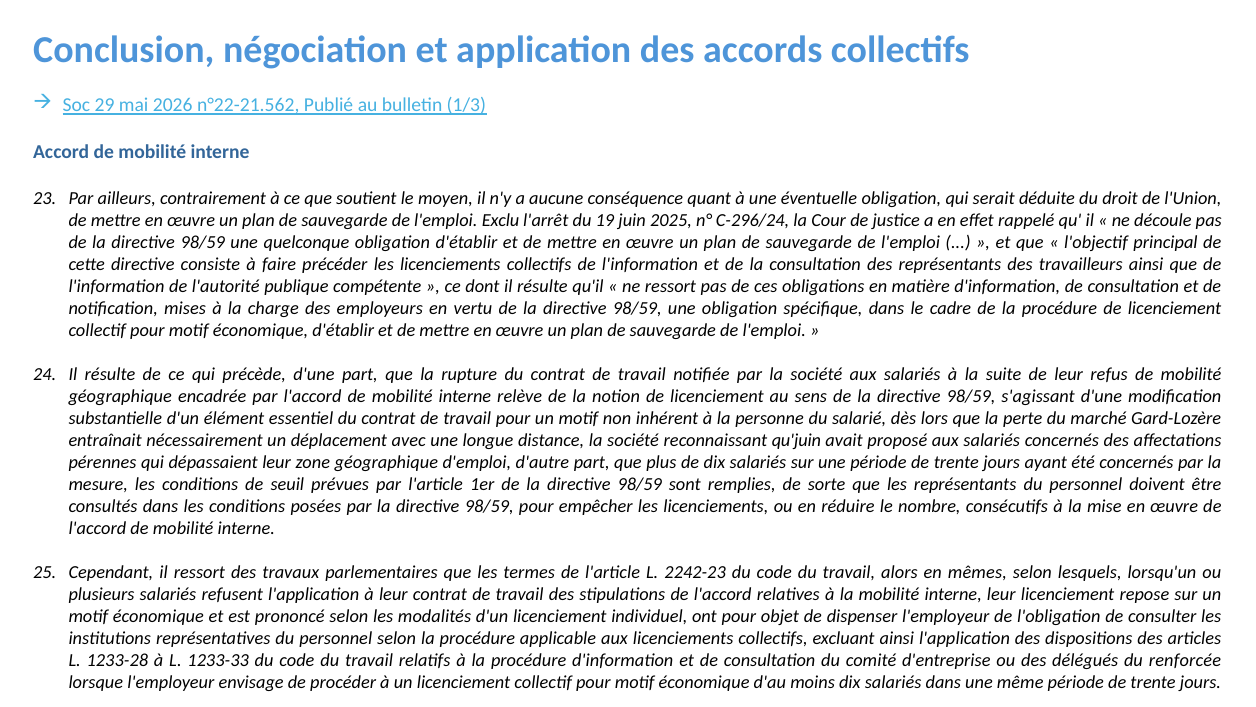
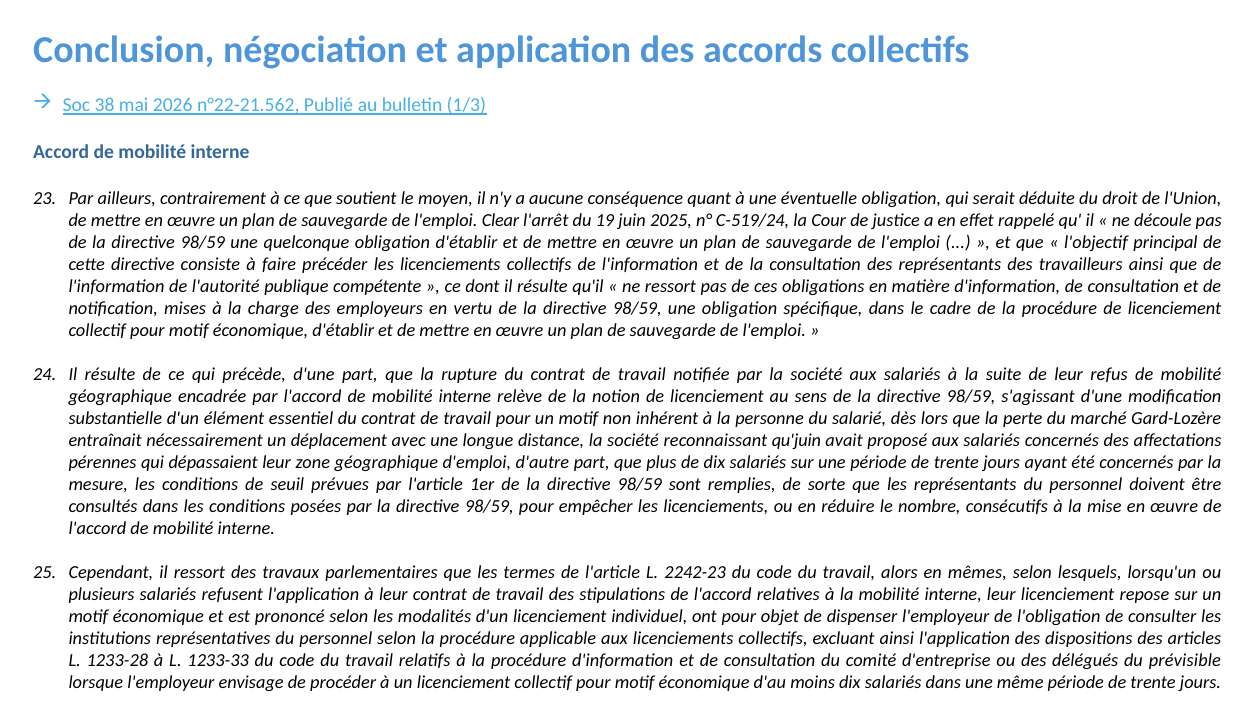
29: 29 -> 38
Exclu: Exclu -> Clear
C-296/24: C-296/24 -> C-519/24
renforcée: renforcée -> prévisible
